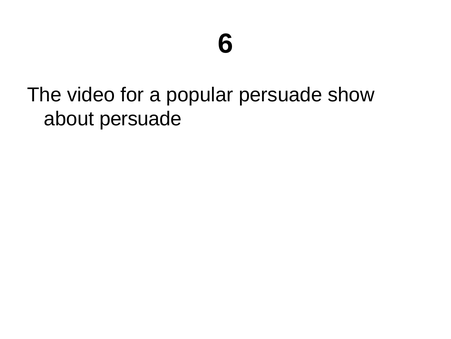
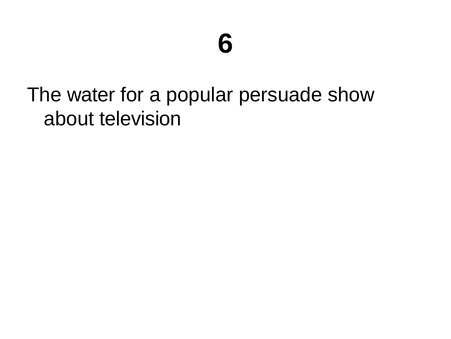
video: video -> water
about persuade: persuade -> television
